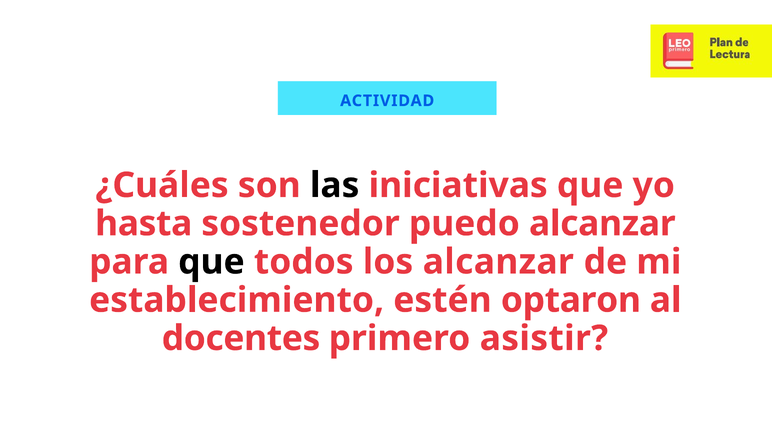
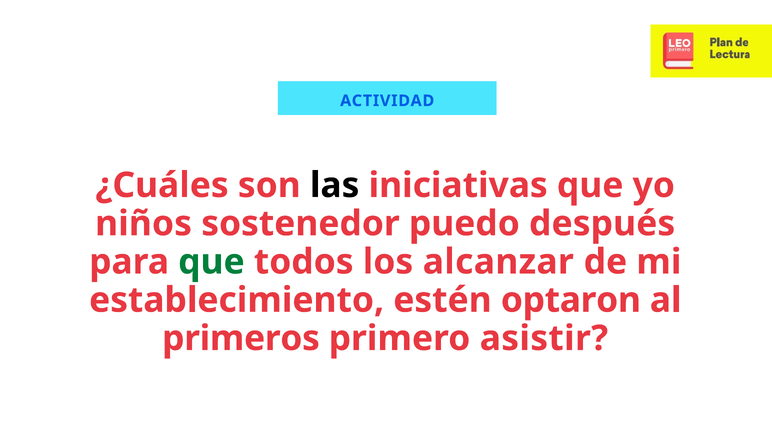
hasta: hasta -> niños
puedo alcanzar: alcanzar -> después
que at (211, 262) colour: black -> green
docentes: docentes -> primeros
